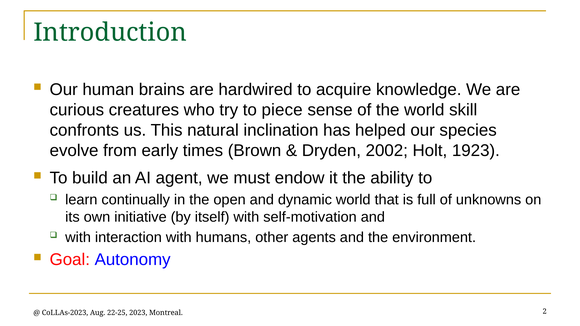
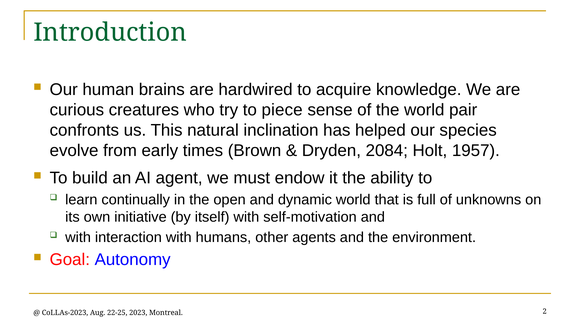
skill: skill -> pair
2002: 2002 -> 2084
1923: 1923 -> 1957
